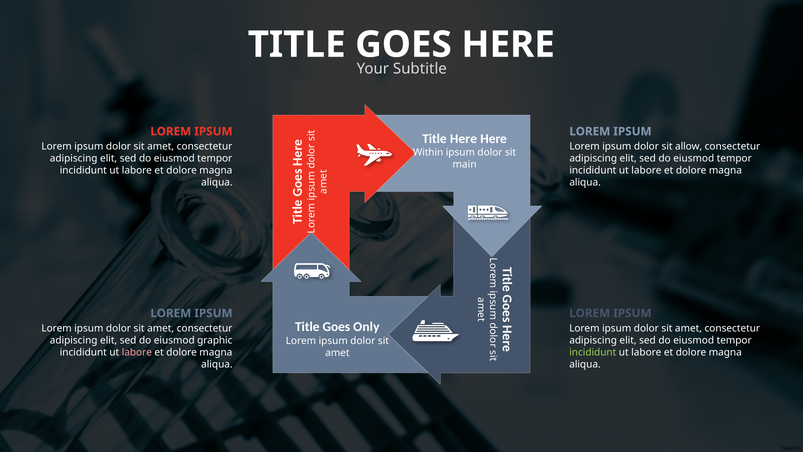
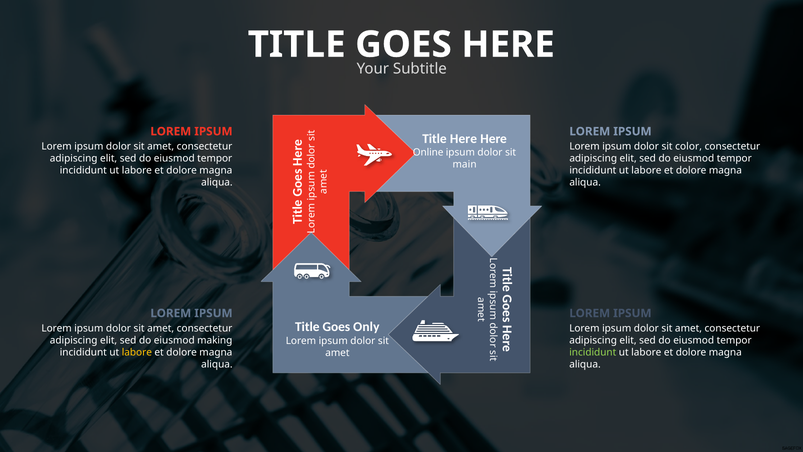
allow: allow -> color
Within: Within -> Online
graphic: graphic -> making
labore at (137, 352) colour: pink -> yellow
